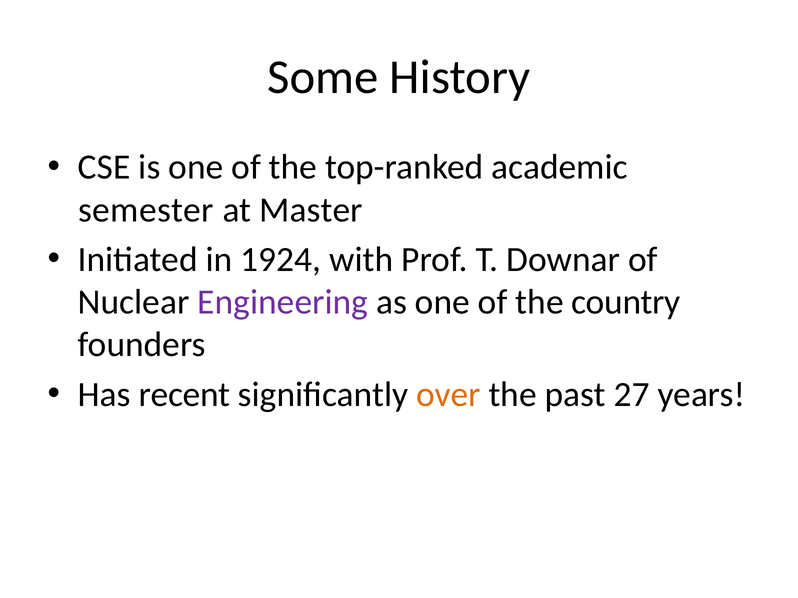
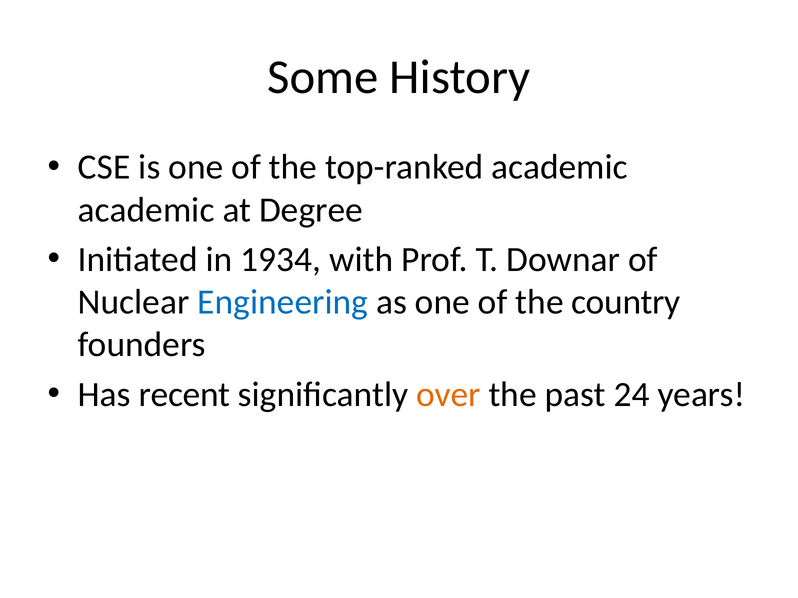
semester at (146, 210): semester -> academic
Master: Master -> Degree
1924: 1924 -> 1934
Engineering colour: purple -> blue
27: 27 -> 24
